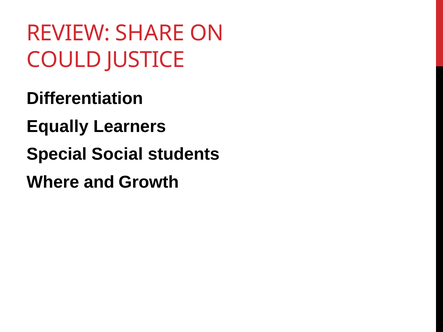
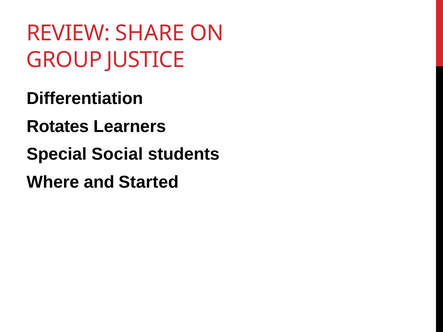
COULD: COULD -> GROUP
Equally: Equally -> Rotates
Growth: Growth -> Started
